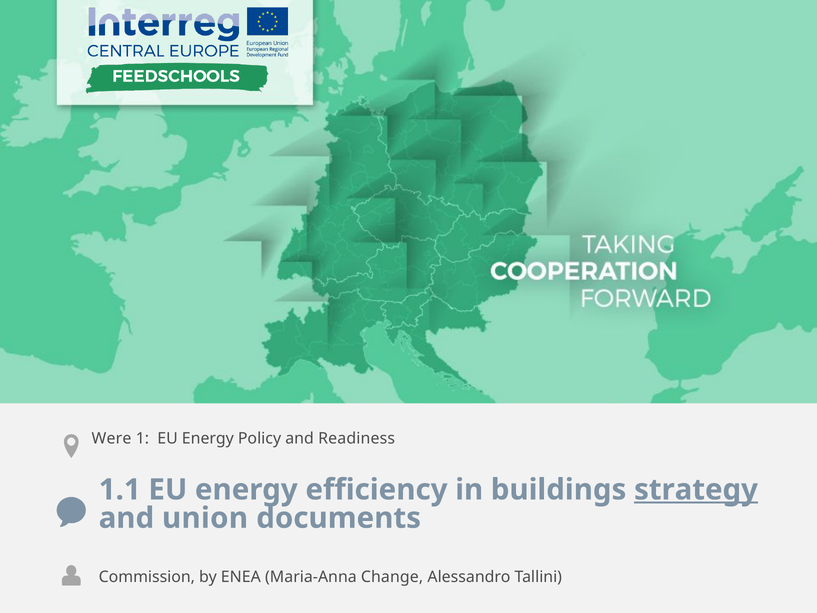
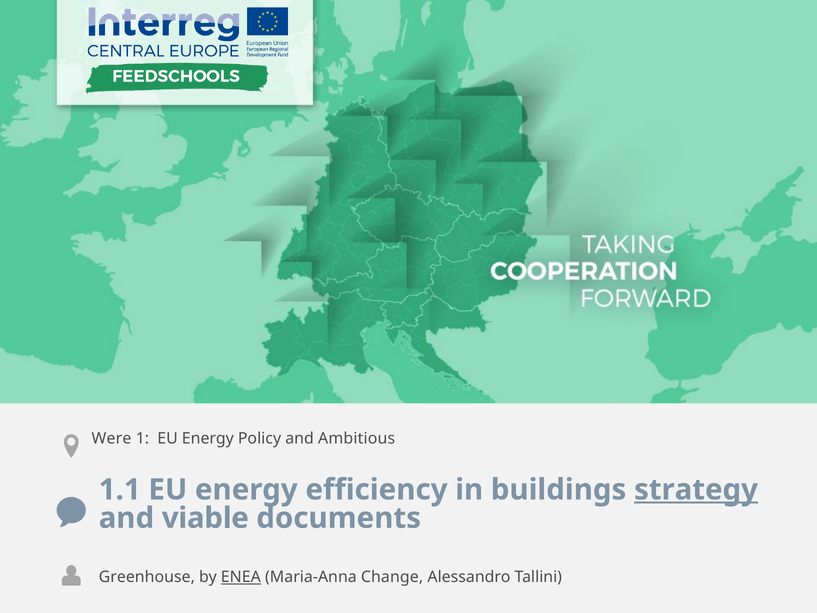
Readiness: Readiness -> Ambitious
union: union -> viable
Commission: Commission -> Greenhouse
ENEA underline: none -> present
